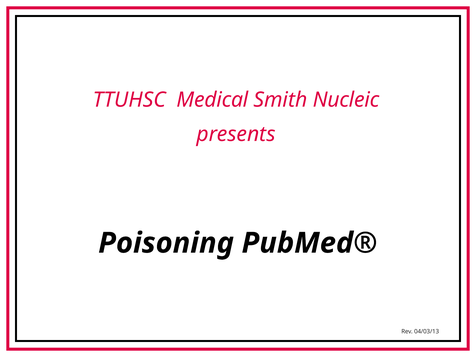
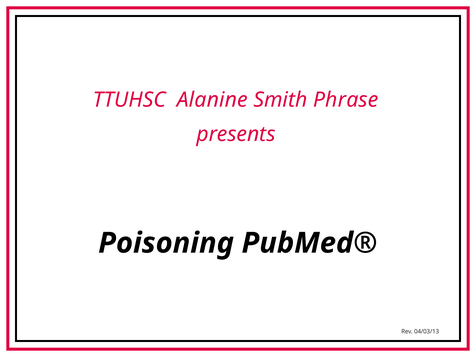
Medical: Medical -> Alanine
Nucleic: Nucleic -> Phrase
